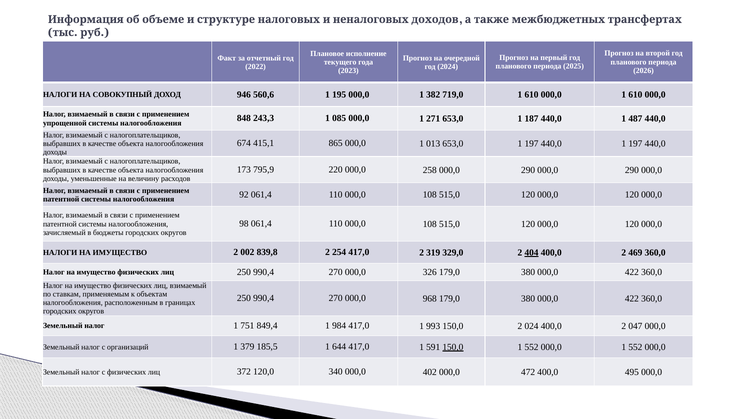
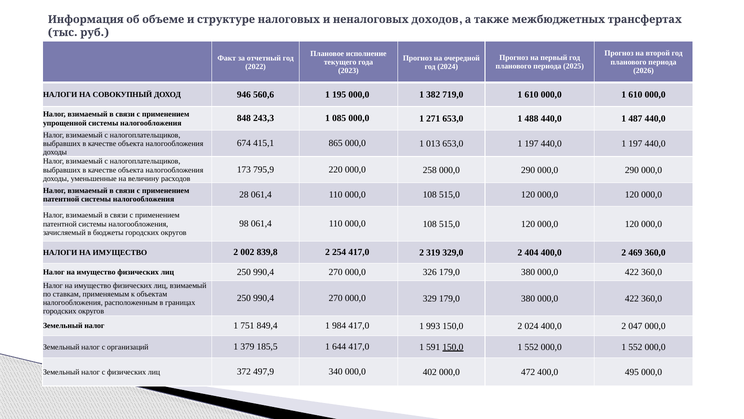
187: 187 -> 488
92: 92 -> 28
404 underline: present -> none
968: 968 -> 329
120,0: 120,0 -> 497,9
